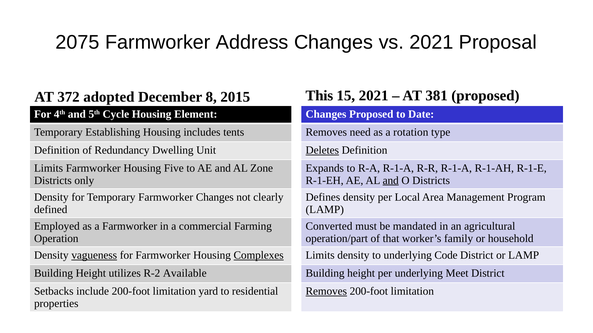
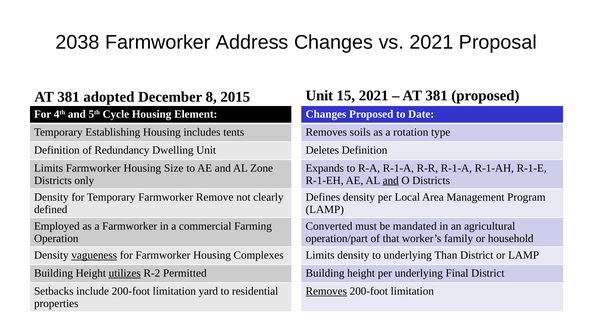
2075: 2075 -> 2038
This at (319, 96): This -> Unit
372 at (69, 97): 372 -> 381
need: need -> soils
Deletes underline: present -> none
Five: Five -> Size
Farmworker Changes: Changes -> Remove
Complexes underline: present -> none
Code: Code -> Than
utilizes underline: none -> present
Available: Available -> Permitted
Meet: Meet -> Final
